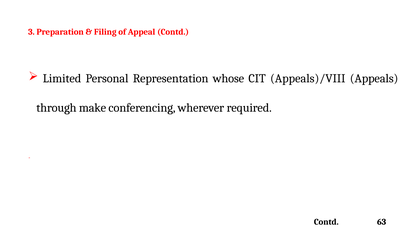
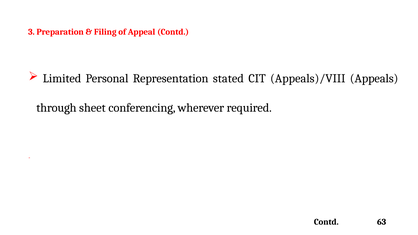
whose: whose -> stated
make: make -> sheet
